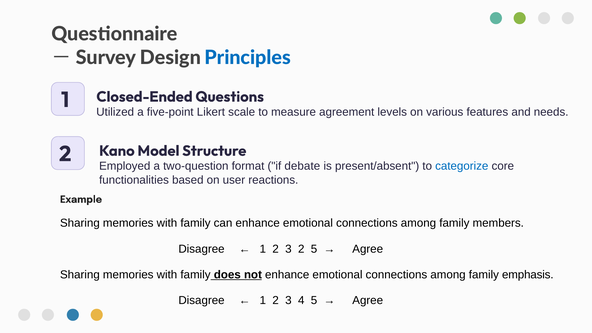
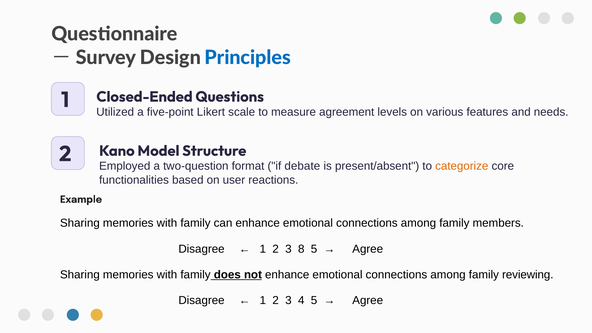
categorize colour: blue -> orange
3 2: 2 -> 8
emphasis: emphasis -> reviewing
